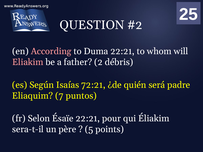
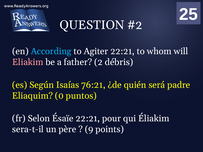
According colour: pink -> light blue
Duma: Duma -> Agiter
72:21: 72:21 -> 76:21
7: 7 -> 0
5: 5 -> 9
